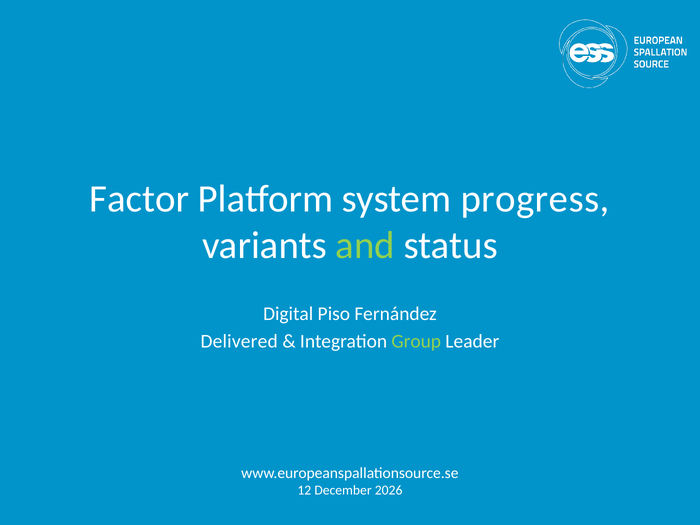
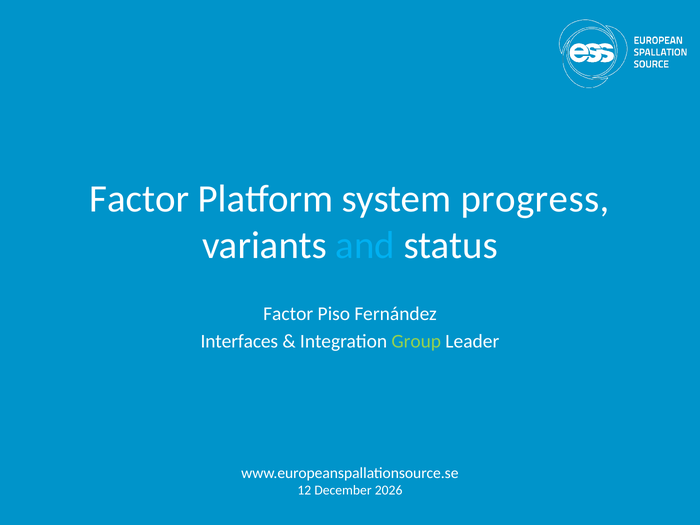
and colour: light green -> light blue
Digital at (288, 314): Digital -> Factor
Delivered: Delivered -> Interfaces
